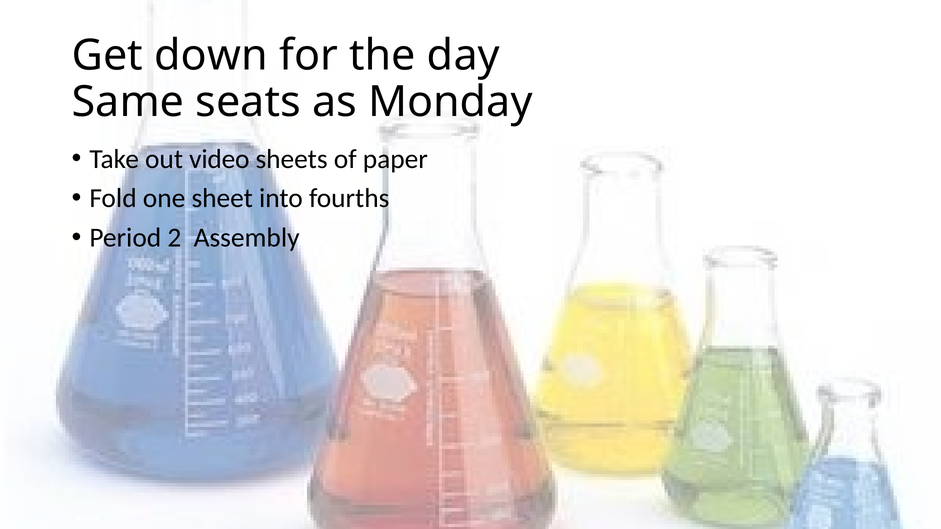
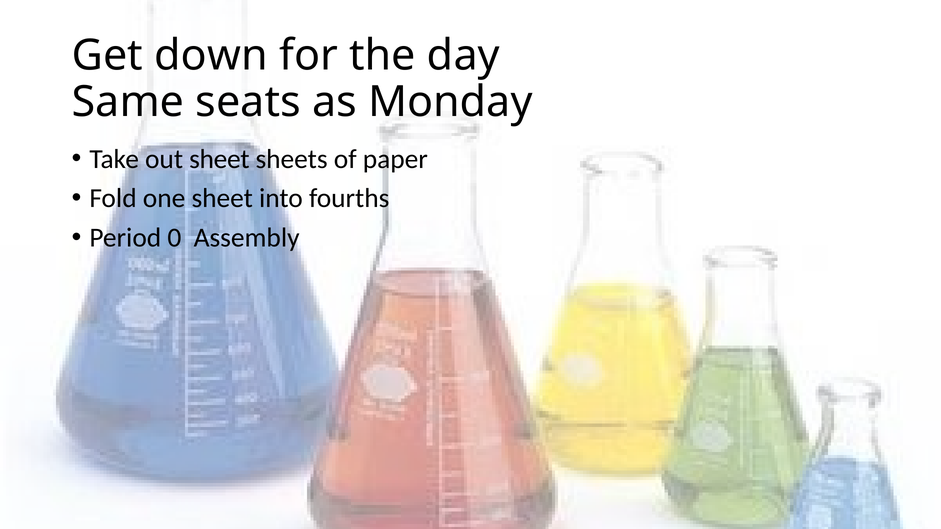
out video: video -> sheet
2: 2 -> 0
